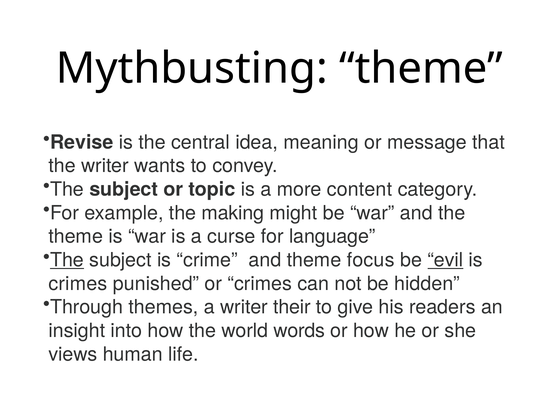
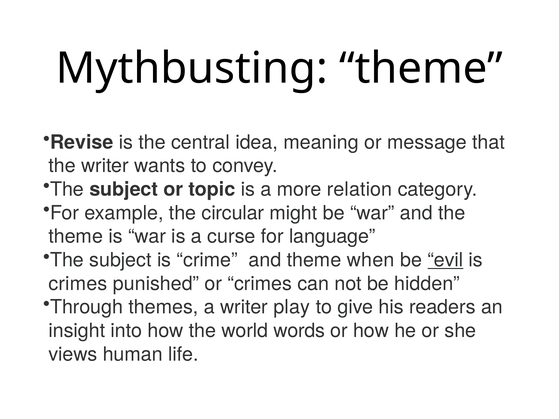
content: content -> relation
making: making -> circular
The at (67, 260) underline: present -> none
focus: focus -> when
their: their -> play
